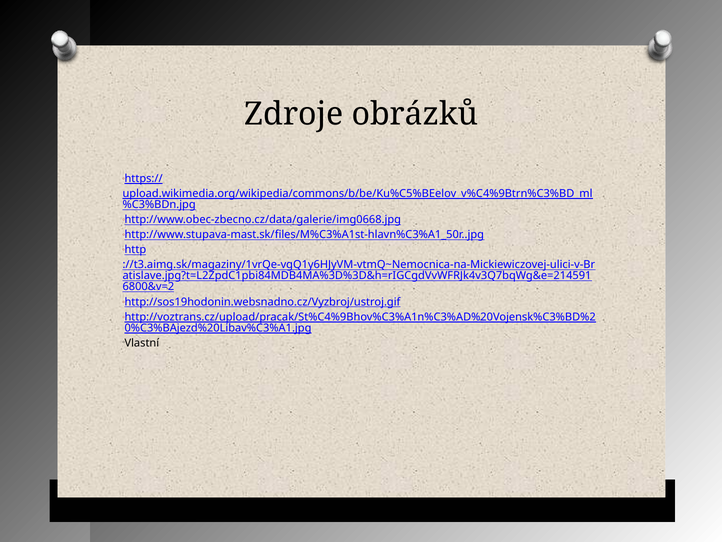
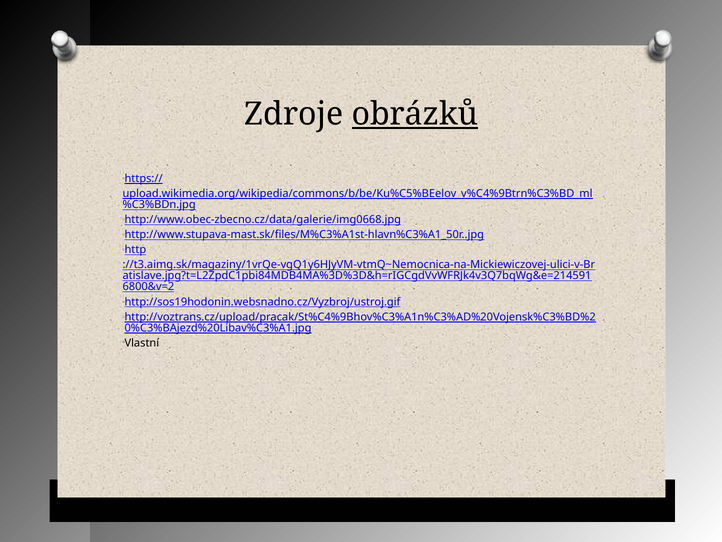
obrázků underline: none -> present
